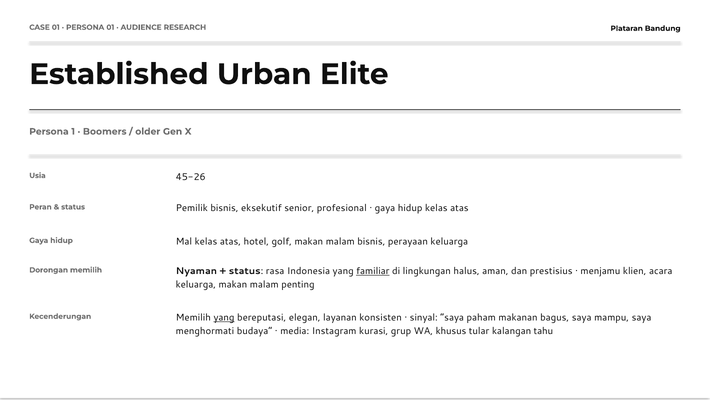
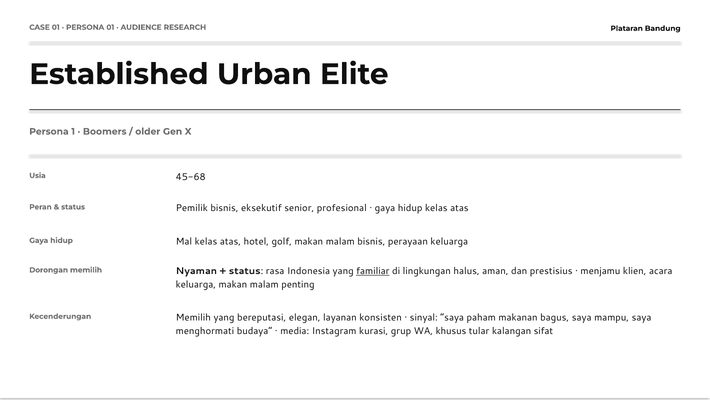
45-26: 45-26 -> 45-68
yang at (224, 317) underline: present -> none
tahu: tahu -> sifat
